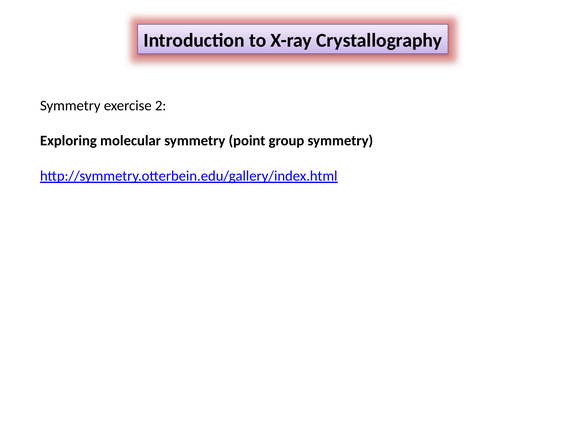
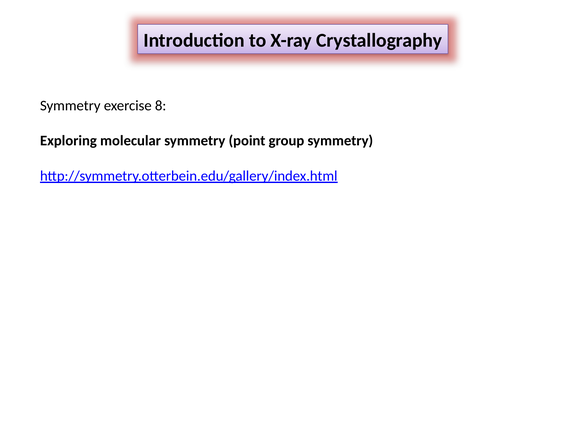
2: 2 -> 8
